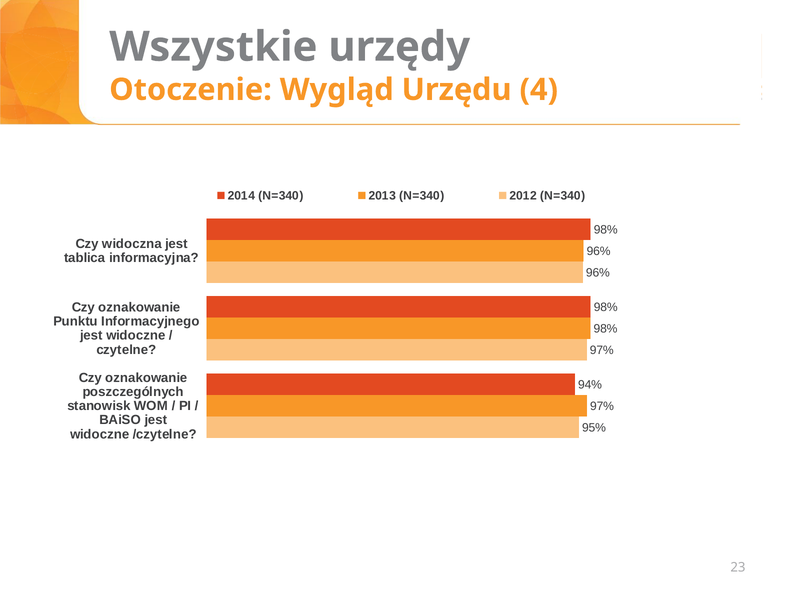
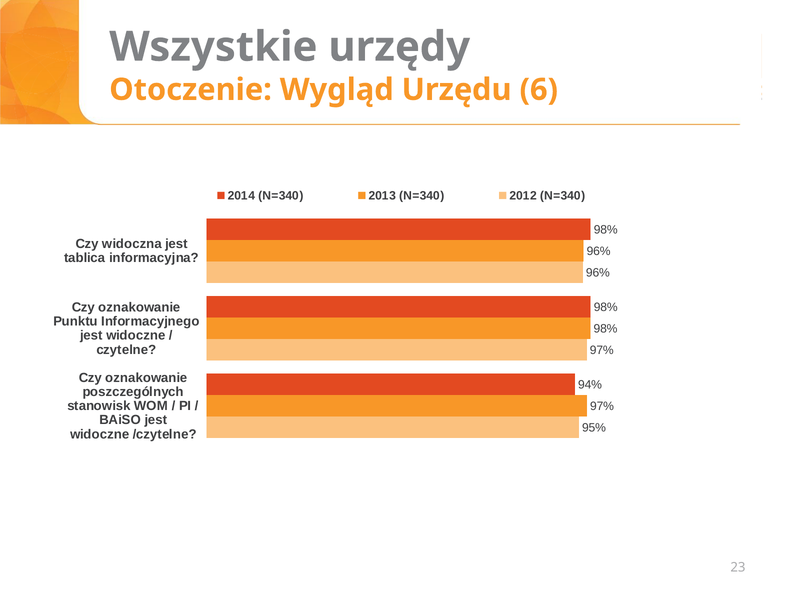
4: 4 -> 6
